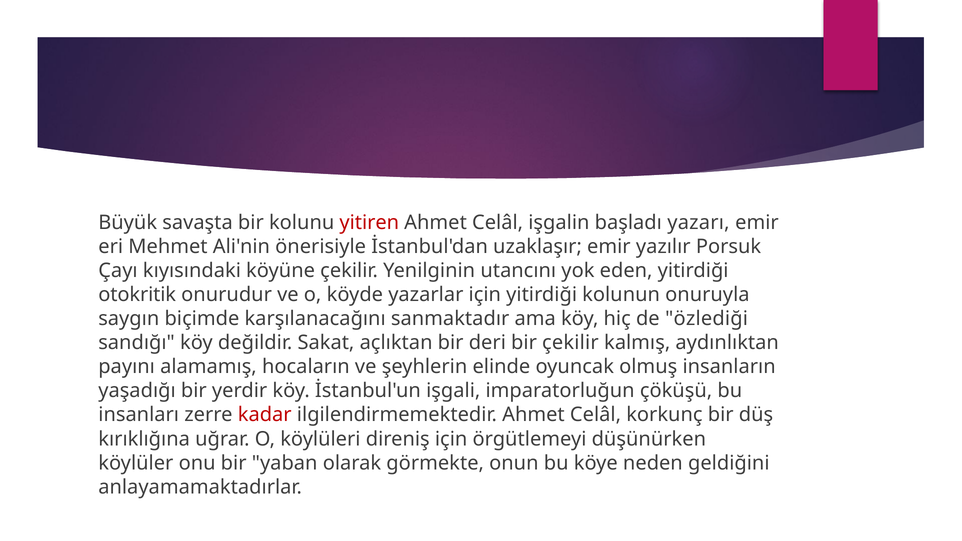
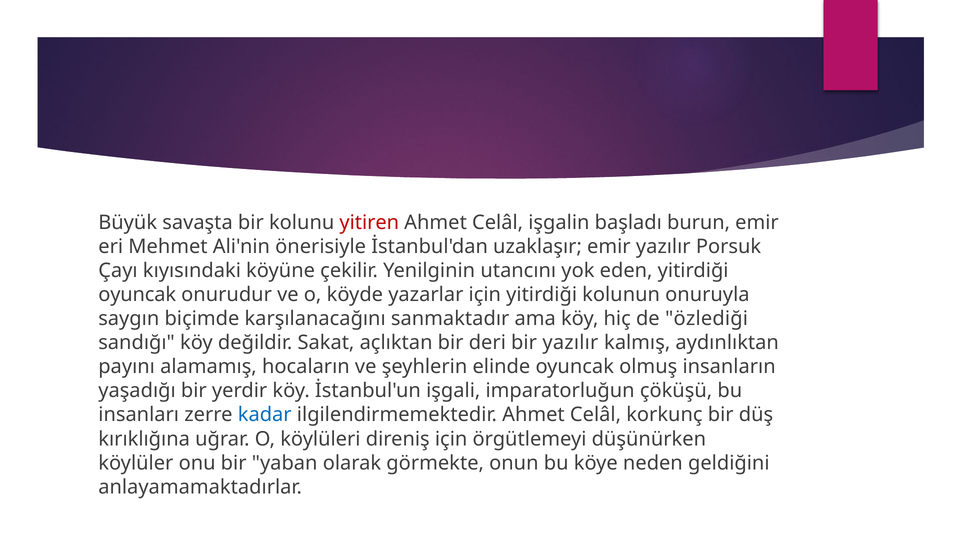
yazarı: yazarı -> burun
otokritik at (137, 295): otokritik -> oyuncak
bir çekilir: çekilir -> yazılır
kadar colour: red -> blue
